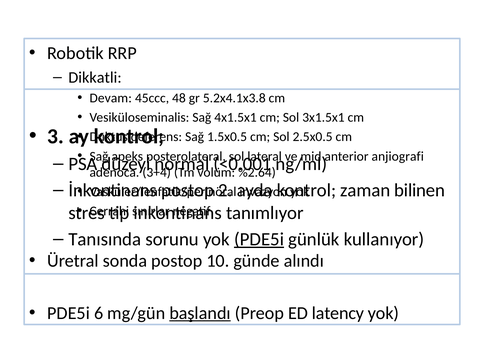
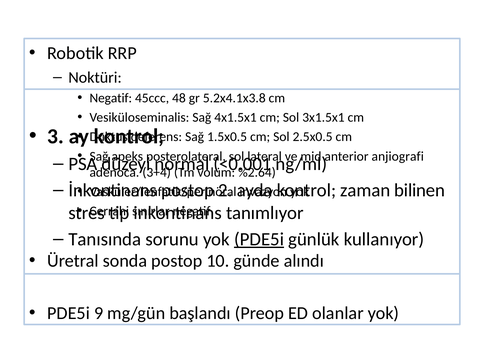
Dikkatli: Dikkatli -> Noktüri
Devam at (111, 98): Devam -> Negatif
6: 6 -> 9
başlandı underline: present -> none
latency: latency -> olanlar
